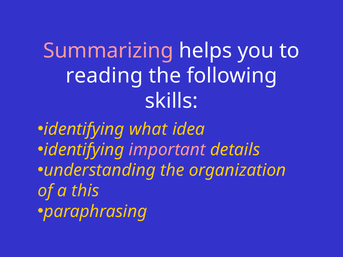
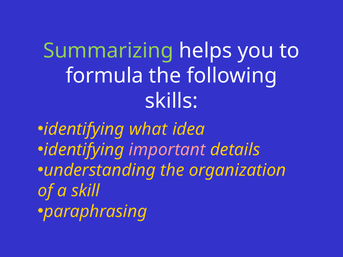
Summarizing colour: pink -> light green
reading: reading -> formula
this: this -> skill
